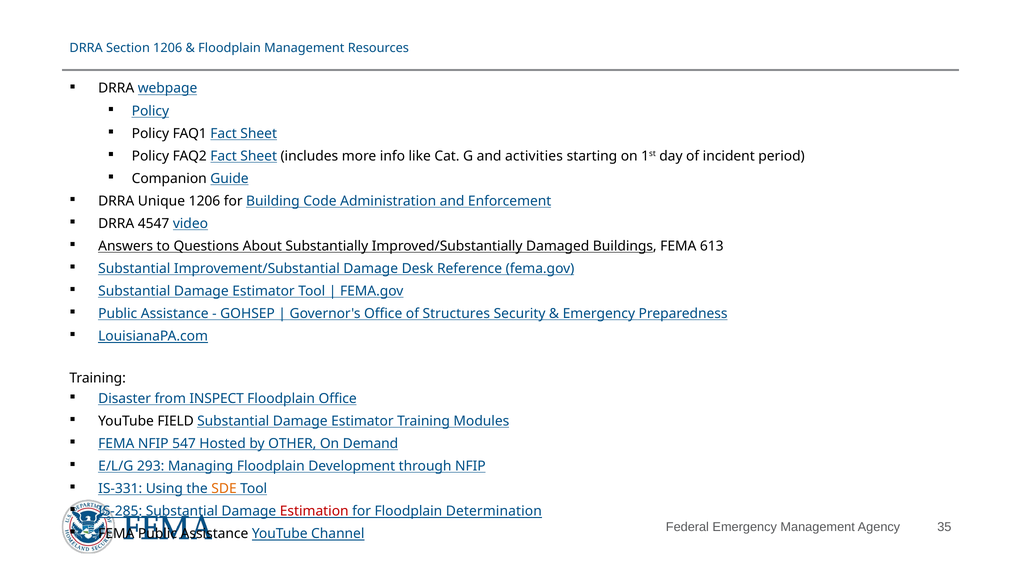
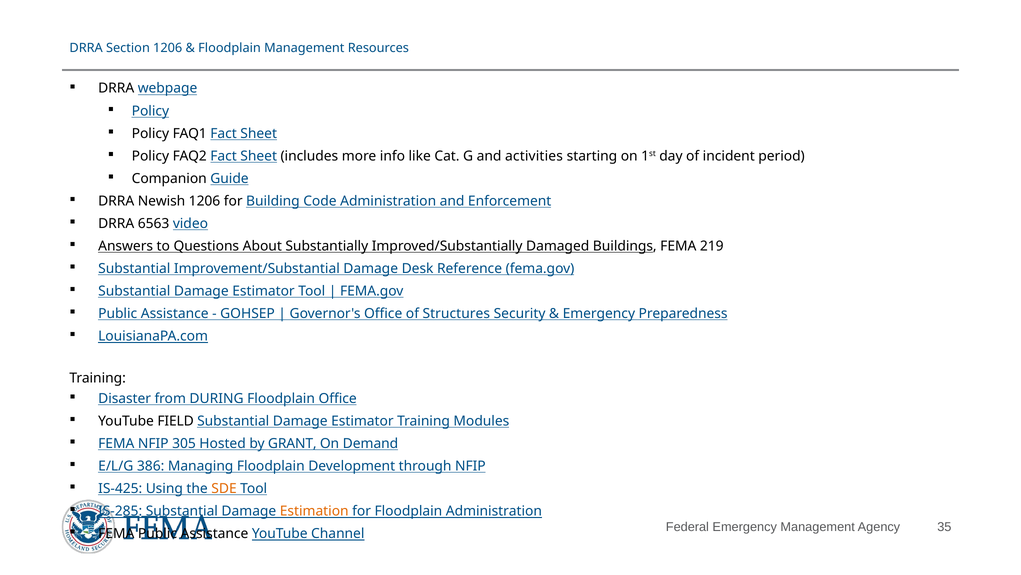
Unique: Unique -> Newish
4547: 4547 -> 6563
613: 613 -> 219
INSPECT: INSPECT -> DURING
547: 547 -> 305
OTHER: OTHER -> GRANT
293: 293 -> 386
IS-331: IS-331 -> IS-425
Estimation colour: red -> orange
Floodplain Determination: Determination -> Administration
